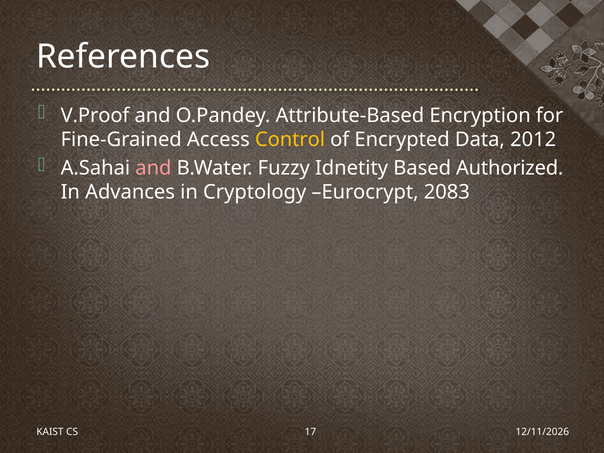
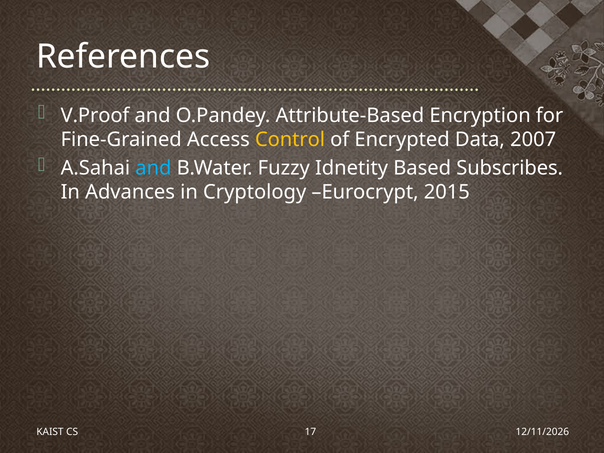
2012: 2012 -> 2007
and at (153, 168) colour: pink -> light blue
Authorized: Authorized -> Subscribes
2083: 2083 -> 2015
